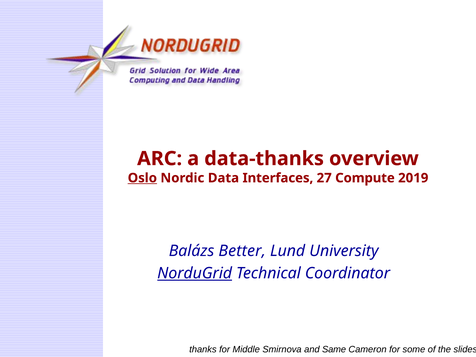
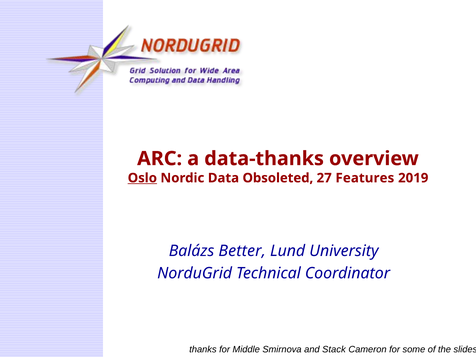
Interfaces: Interfaces -> Obsoleted
Compute: Compute -> Features
NorduGrid underline: present -> none
Same: Same -> Stack
